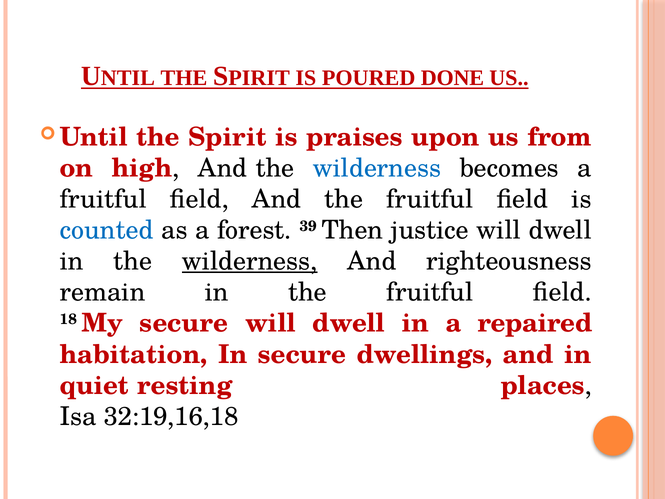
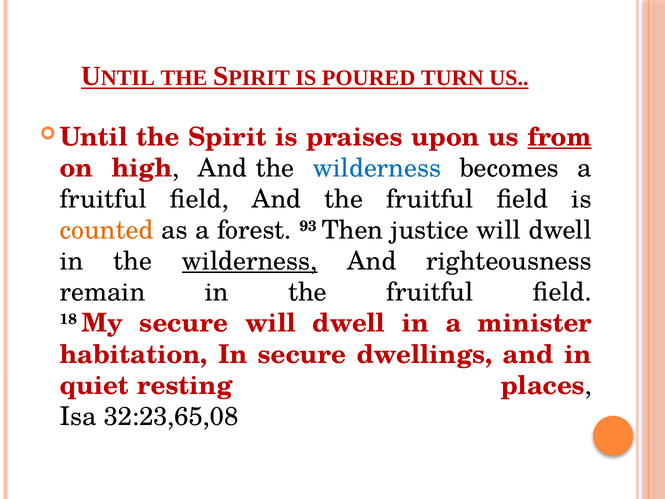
DONE: DONE -> TURN
from underline: none -> present
counted colour: blue -> orange
39: 39 -> 93
repaired: repaired -> minister
32:19,16,18: 32:19,16,18 -> 32:23,65,08
